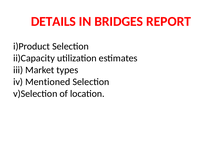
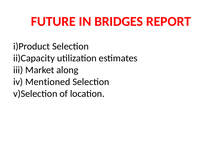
DETAILS: DETAILS -> FUTURE
types: types -> along
